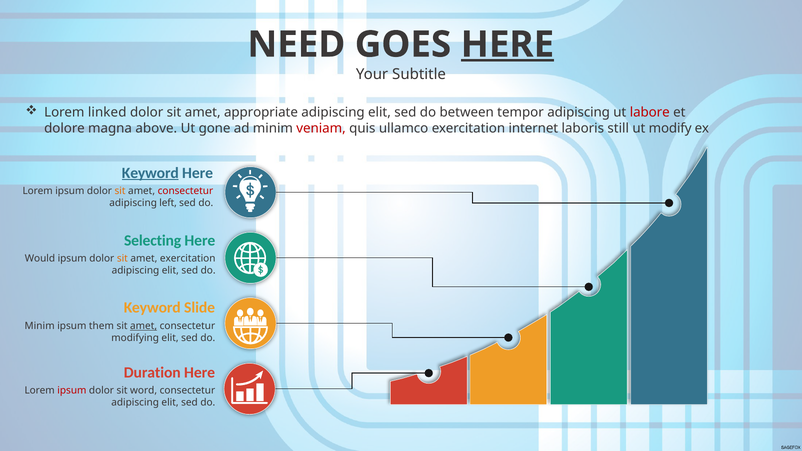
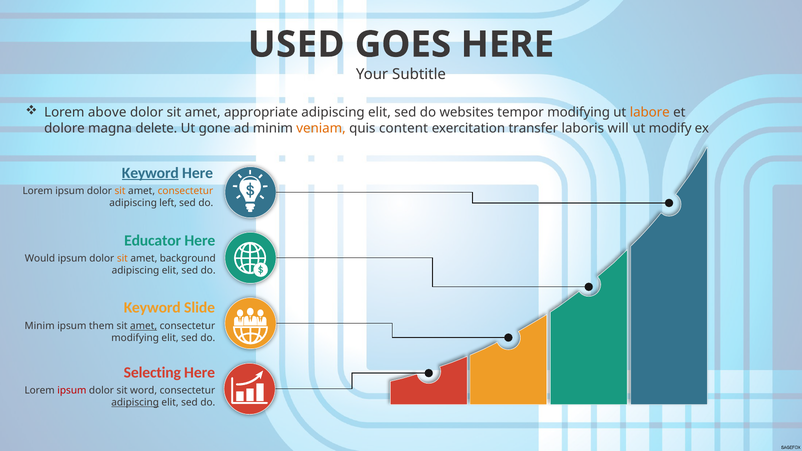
NEED: NEED -> USED
HERE at (507, 45) underline: present -> none
linked: linked -> above
between: between -> websites
tempor adipiscing: adipiscing -> modifying
labore colour: red -> orange
above: above -> delete
veniam colour: red -> orange
ullamco: ullamco -> content
internet: internet -> transfer
still: still -> will
consectetur at (185, 191) colour: red -> orange
Selecting: Selecting -> Educator
amet exercitation: exercitation -> background
Duration: Duration -> Selecting
adipiscing at (135, 403) underline: none -> present
